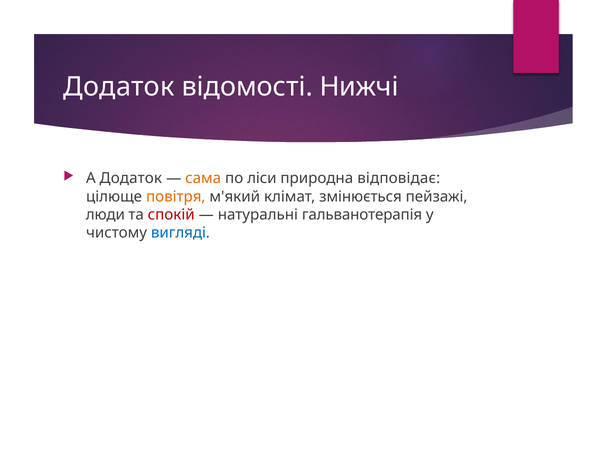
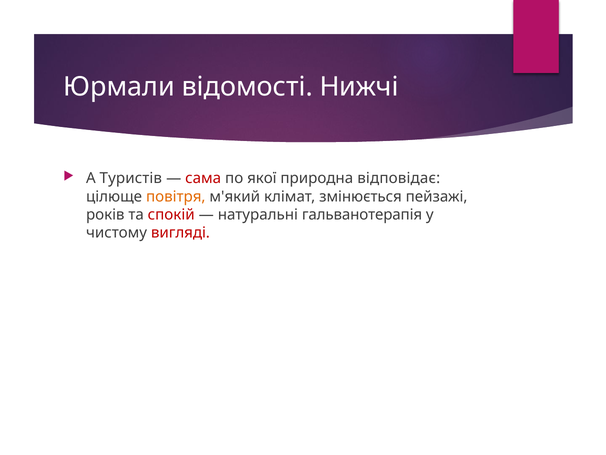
Додаток at (119, 87): Додаток -> Юрмали
А Додаток: Додаток -> Туристів
сама colour: orange -> red
ліси: ліси -> якої
люди: люди -> років
вигляді colour: blue -> red
